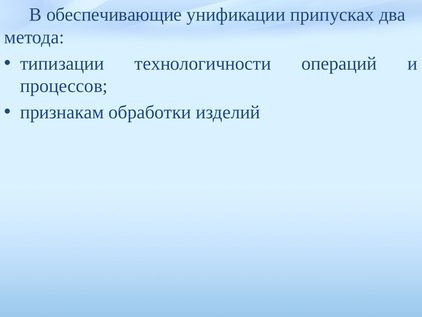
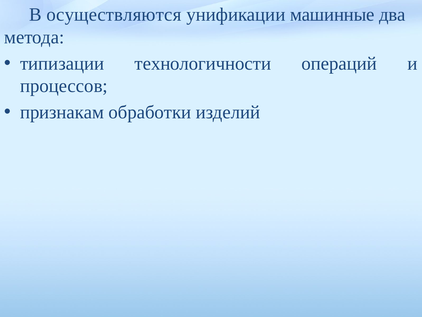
обеспечивающие: обеспечивающие -> осуществляются
припусках: припусках -> машинные
